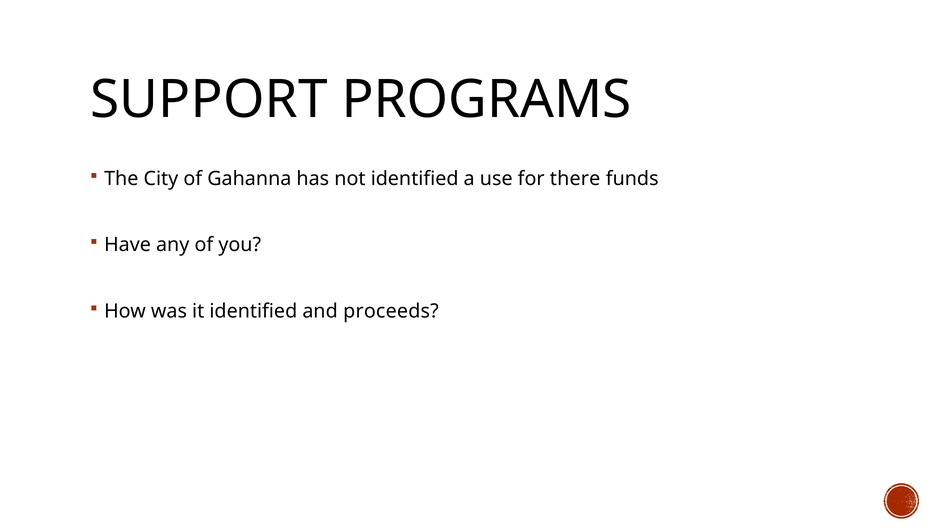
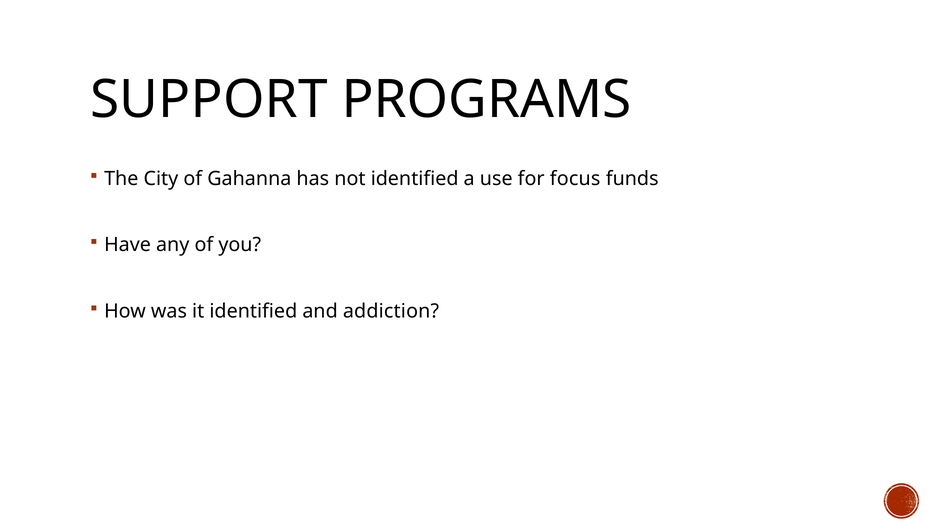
there: there -> focus
proceeds: proceeds -> addiction
